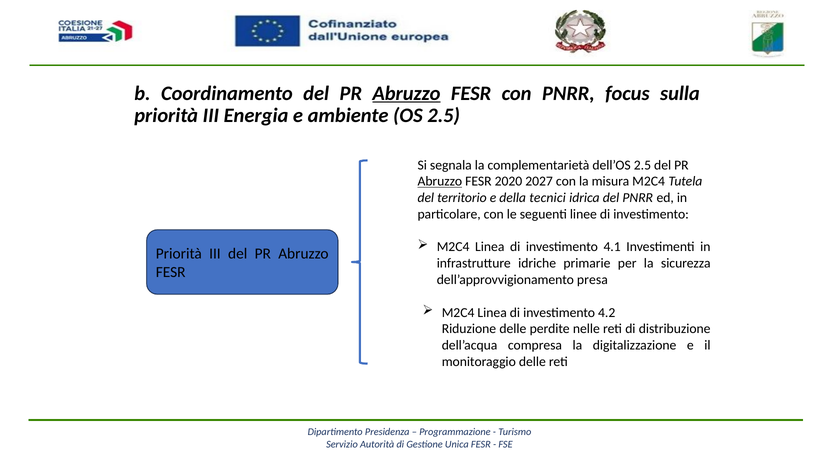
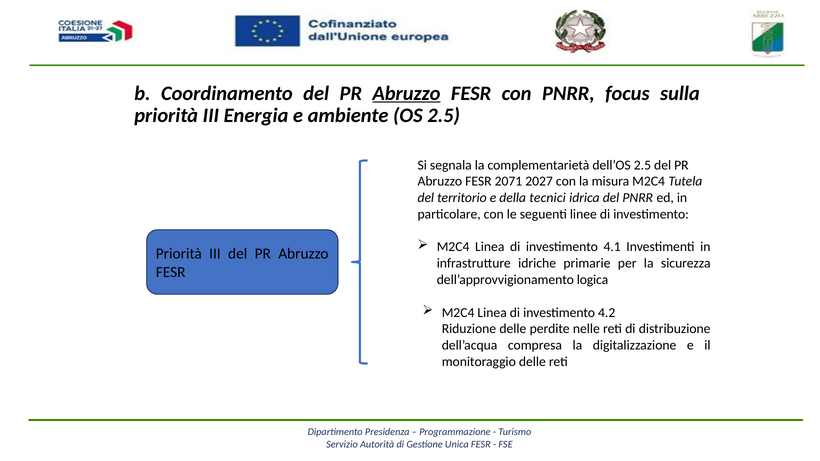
Abruzzo at (440, 182) underline: present -> none
2020: 2020 -> 2071
presa: presa -> logica
